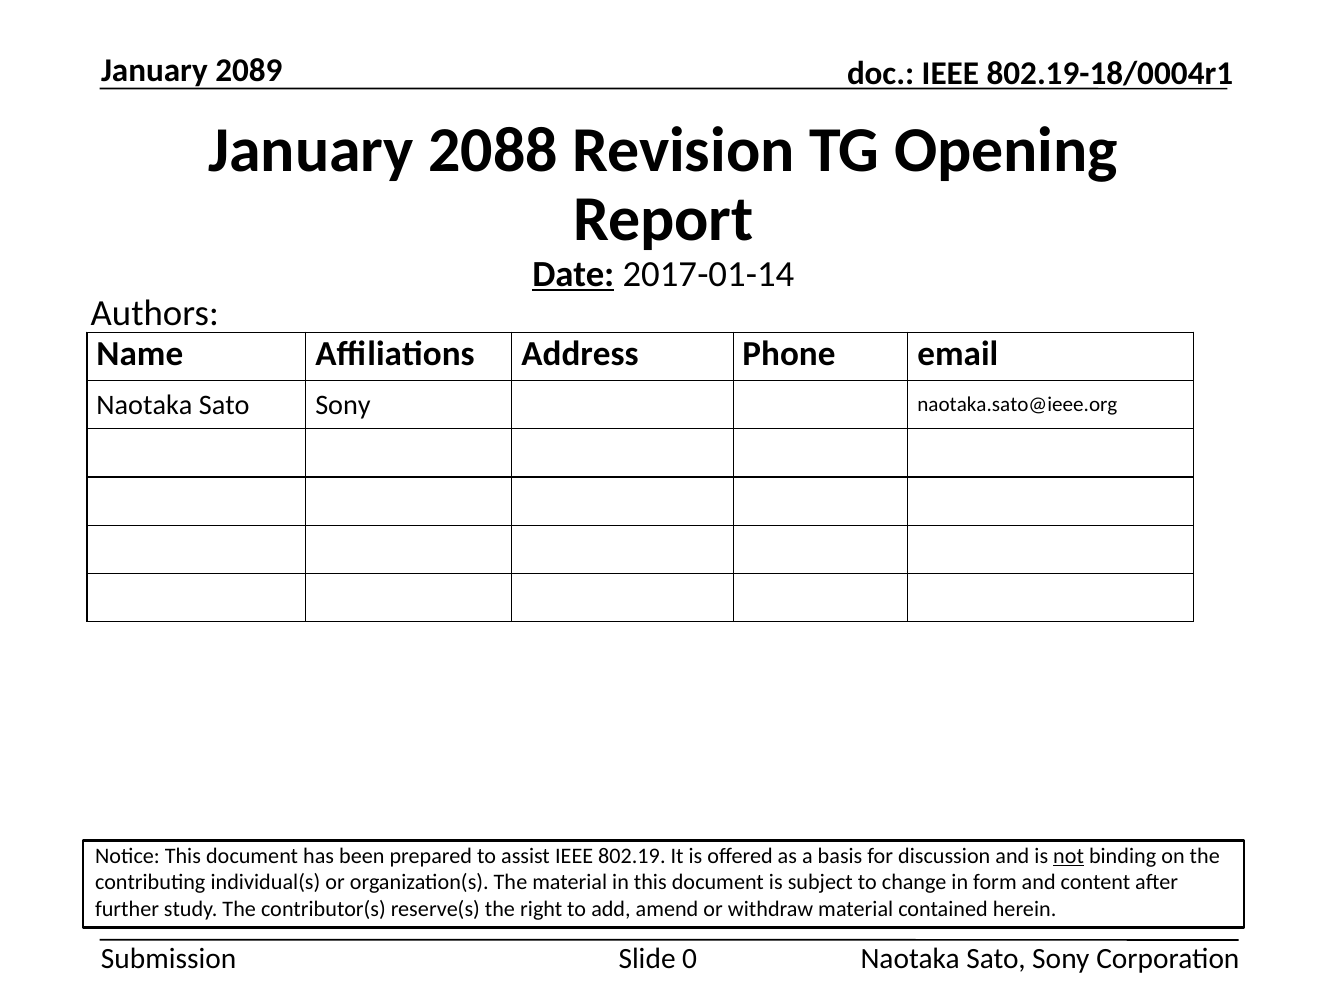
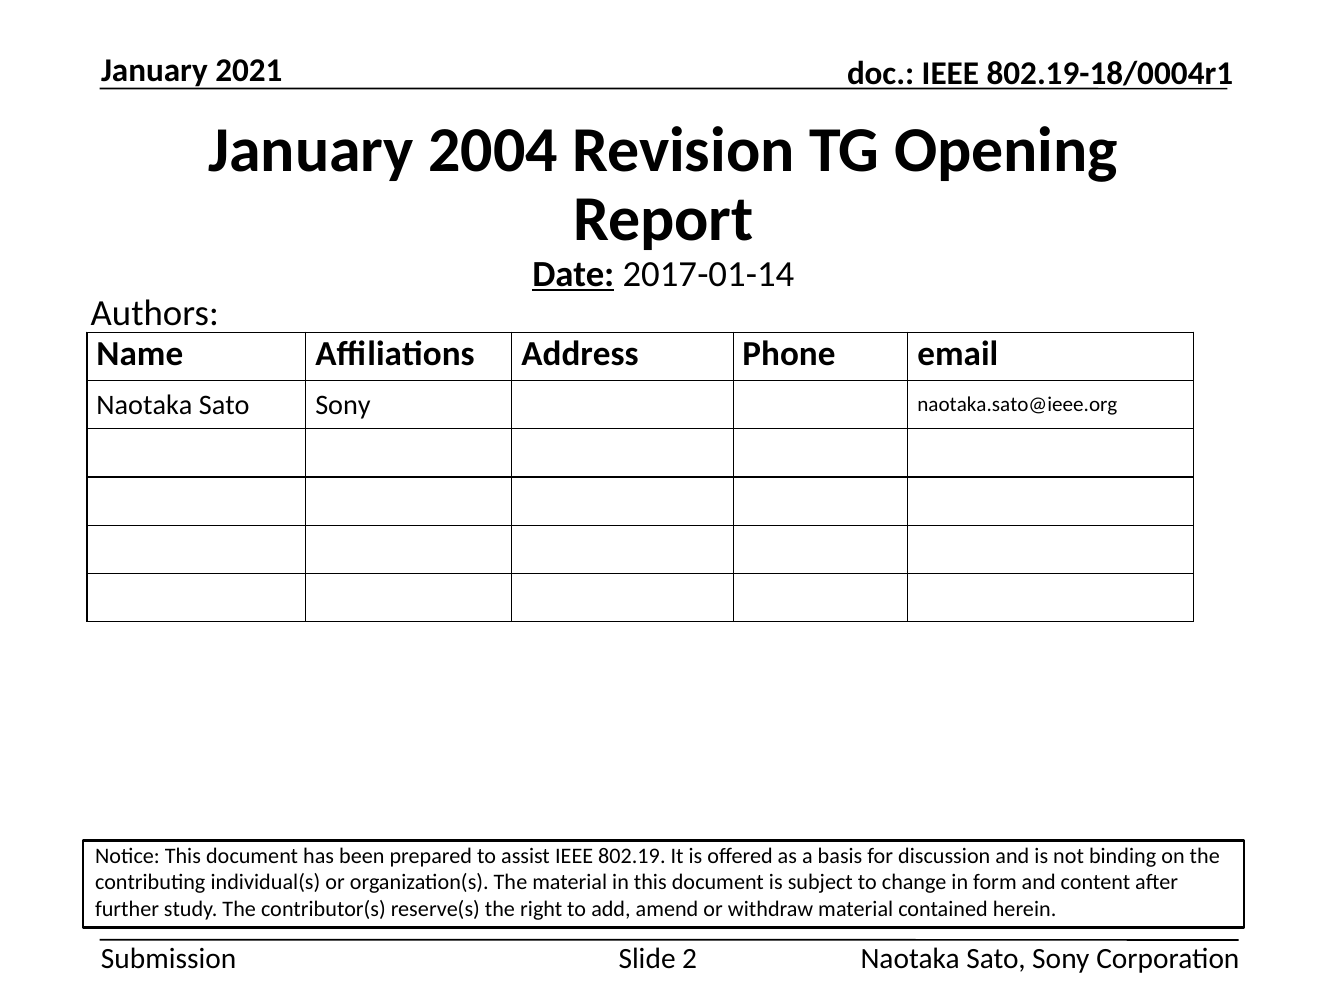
2089: 2089 -> 2021
2088: 2088 -> 2004
not underline: present -> none
0: 0 -> 2
